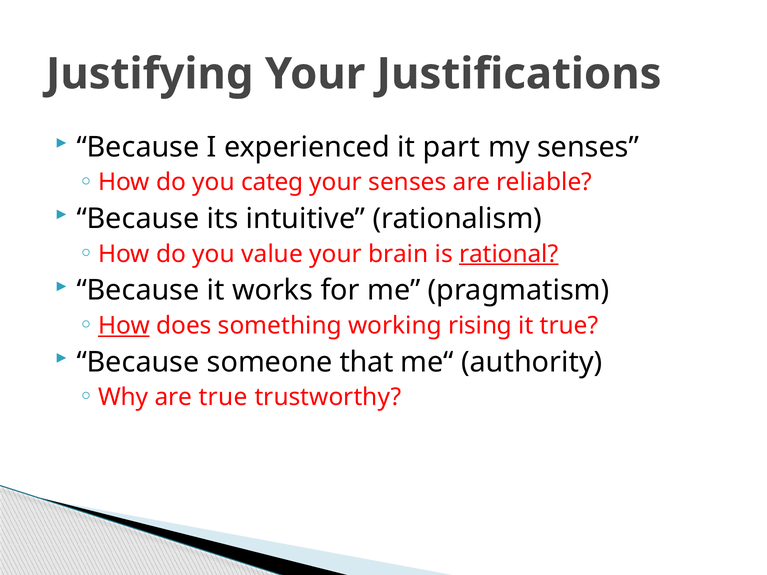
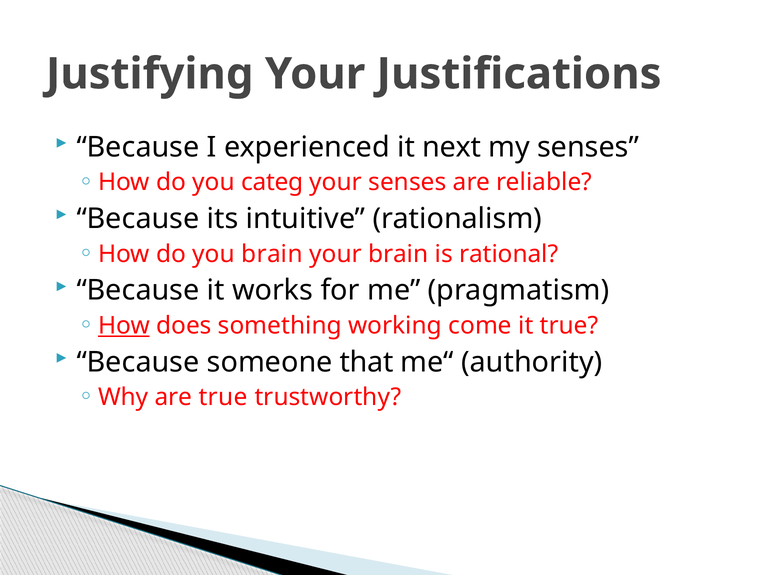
part: part -> next
you value: value -> brain
rational underline: present -> none
rising: rising -> come
